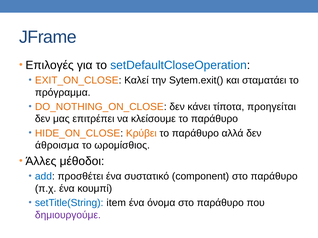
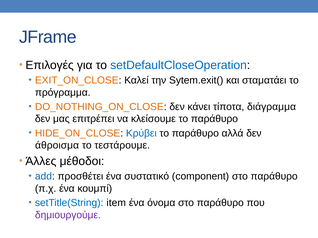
προηγείται: προηγείται -> διάγραμμα
Κρύβει colour: orange -> blue
ωρομίσθιος: ωρομίσθιος -> τεστάρουμε
